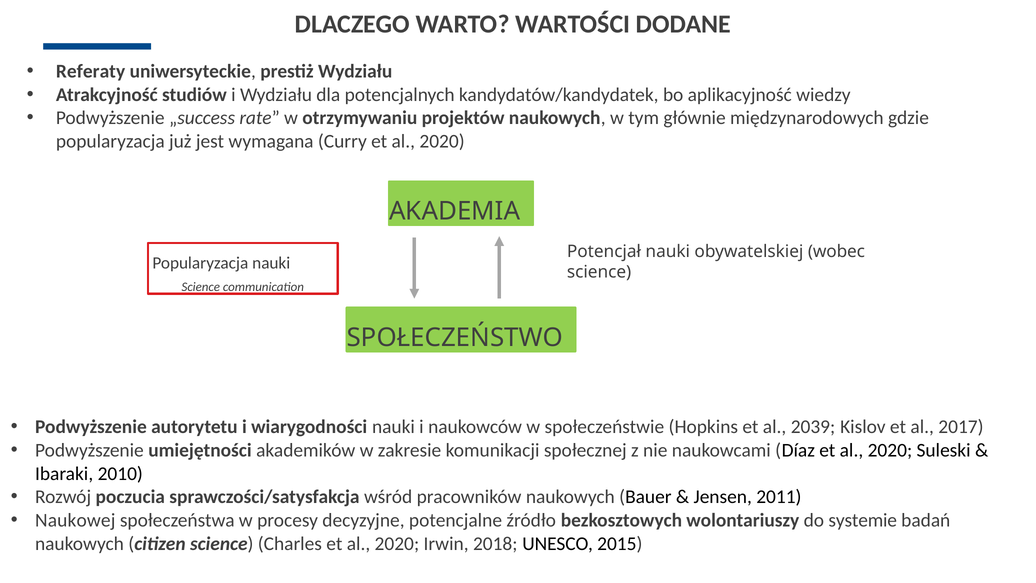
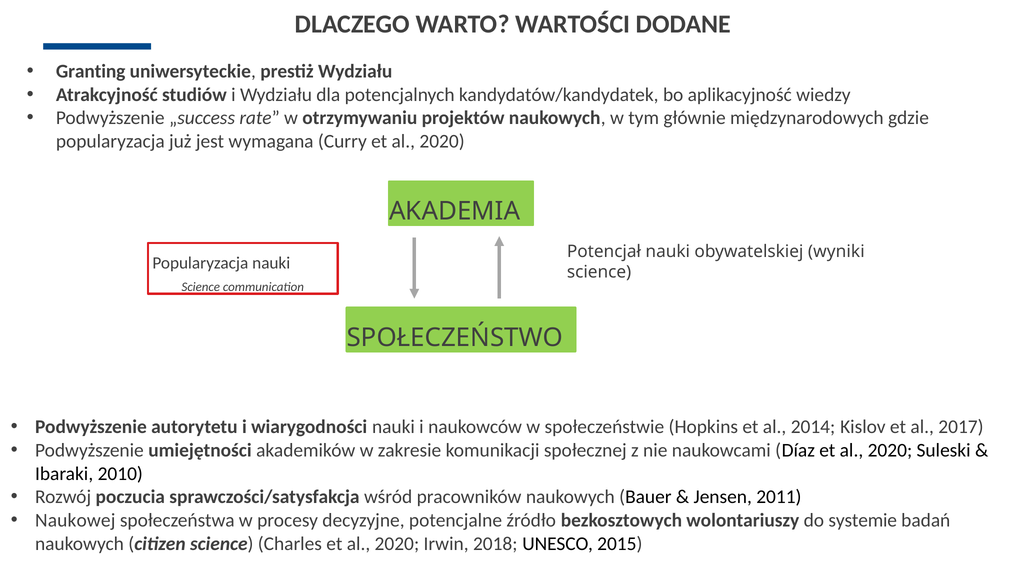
Referaty: Referaty -> Granting
wobec: wobec -> wyniki
2039: 2039 -> 2014
